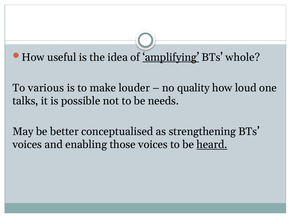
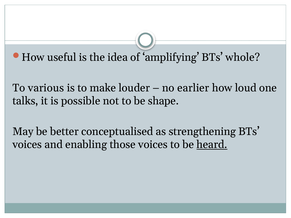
amplifying underline: present -> none
quality: quality -> earlier
needs: needs -> shape
